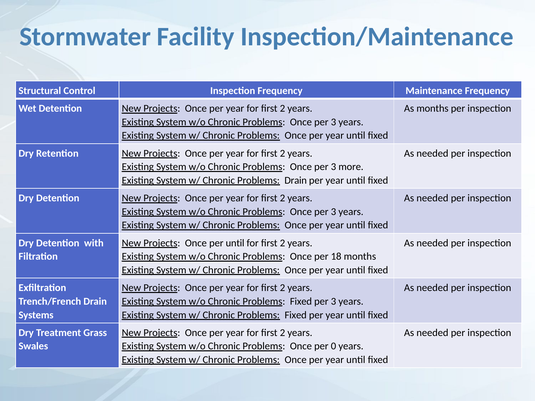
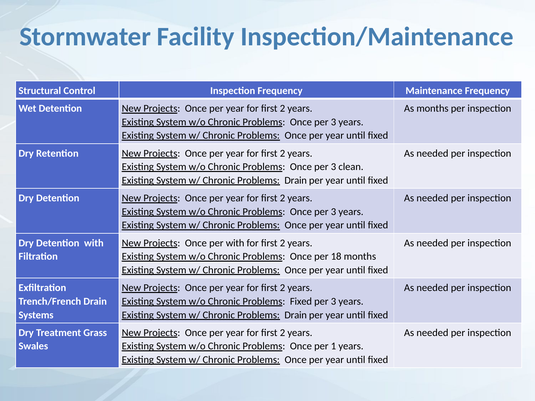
more: more -> clean
per until: until -> with
Fixed at (296, 315): Fixed -> Drain
0: 0 -> 1
